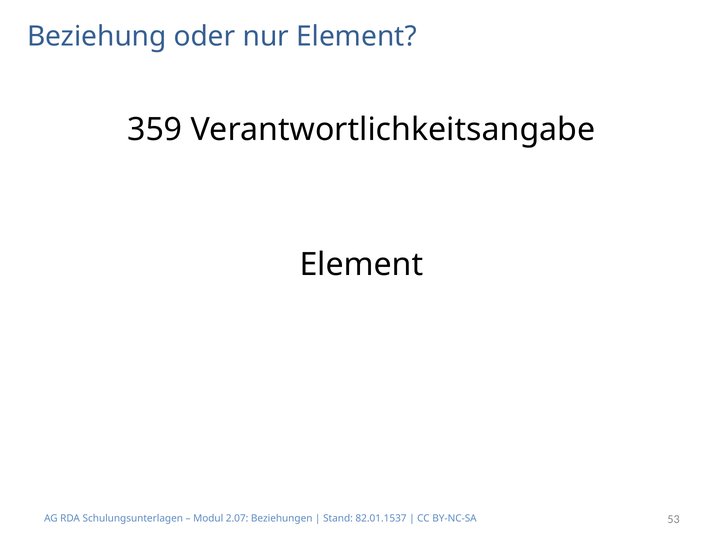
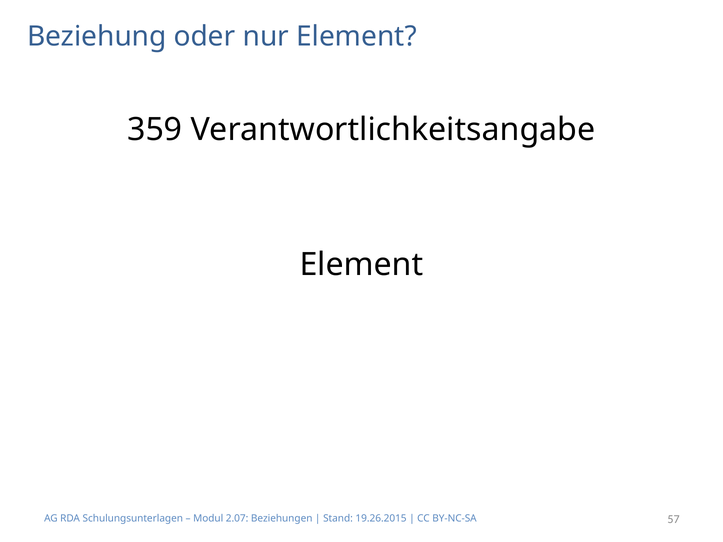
82.01.1537: 82.01.1537 -> 19.26.2015
53: 53 -> 57
